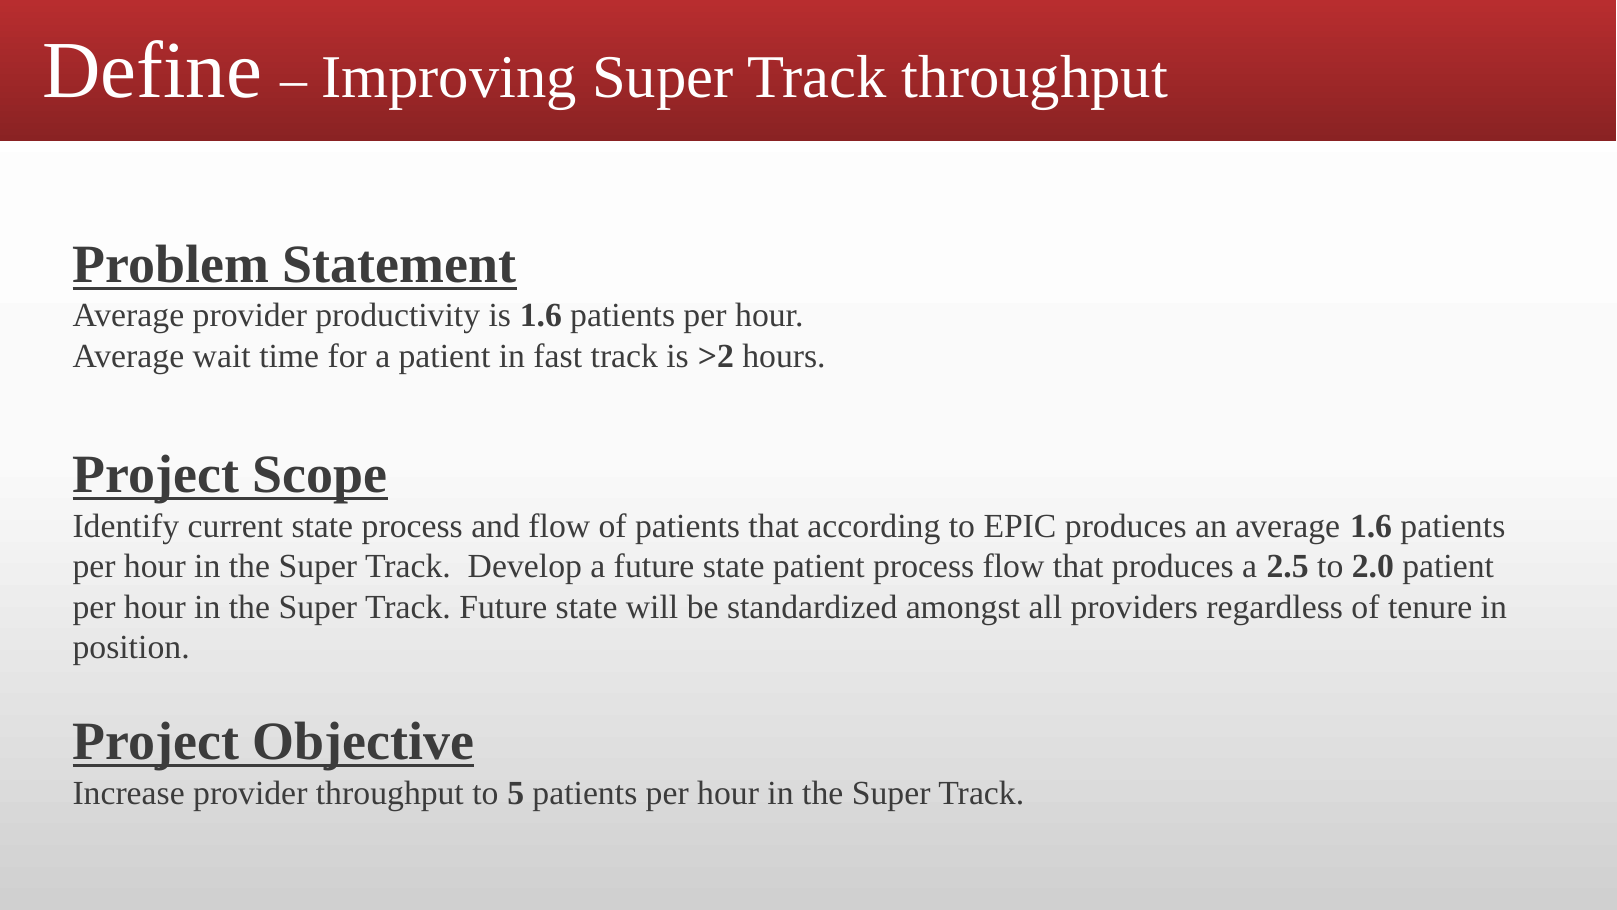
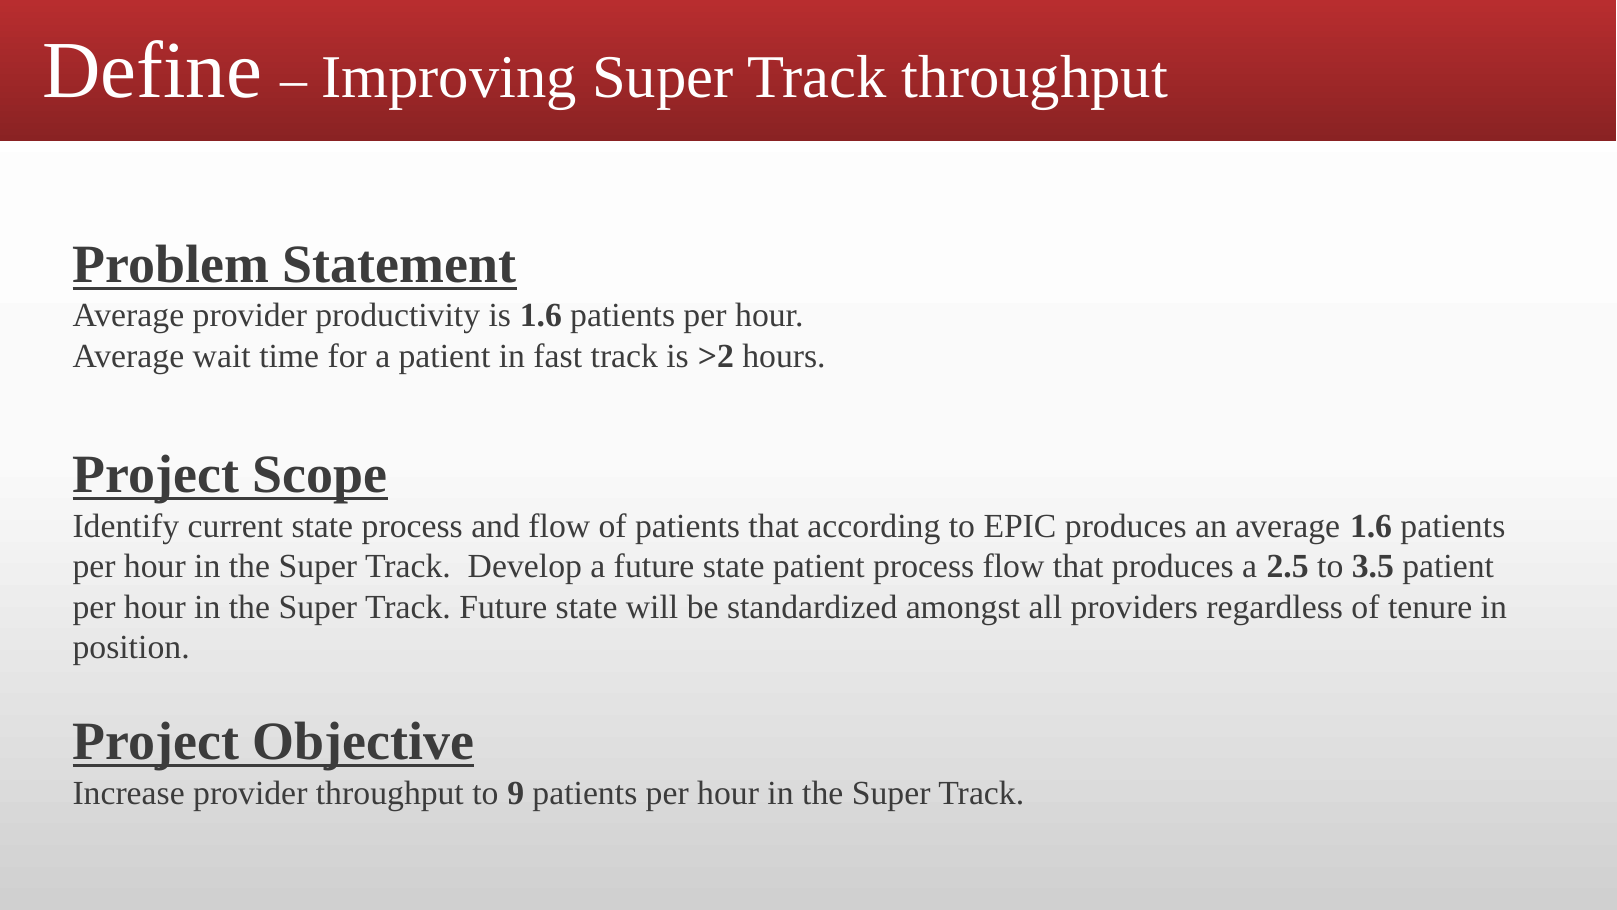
2.0: 2.0 -> 3.5
5: 5 -> 9
